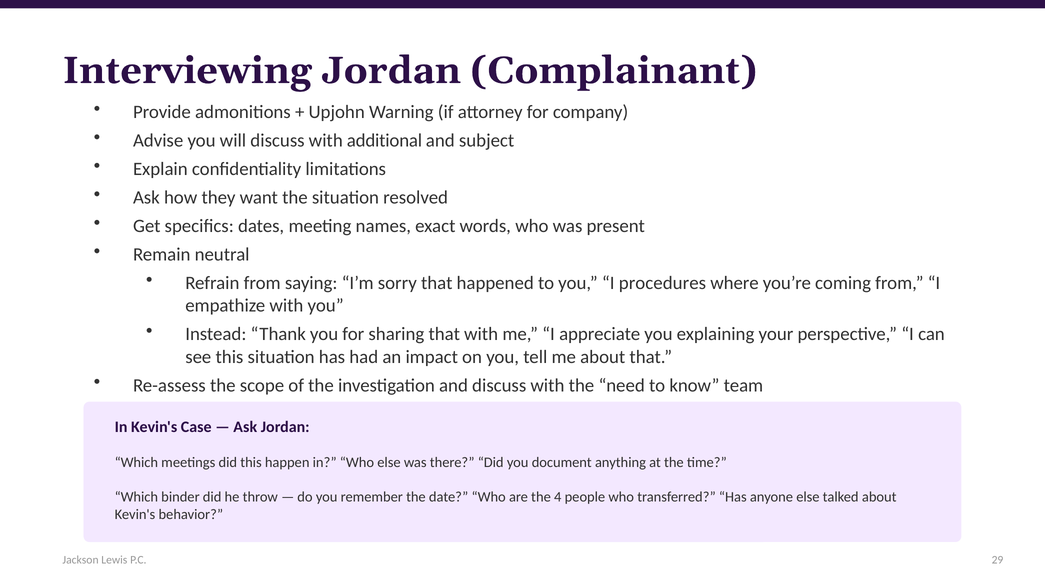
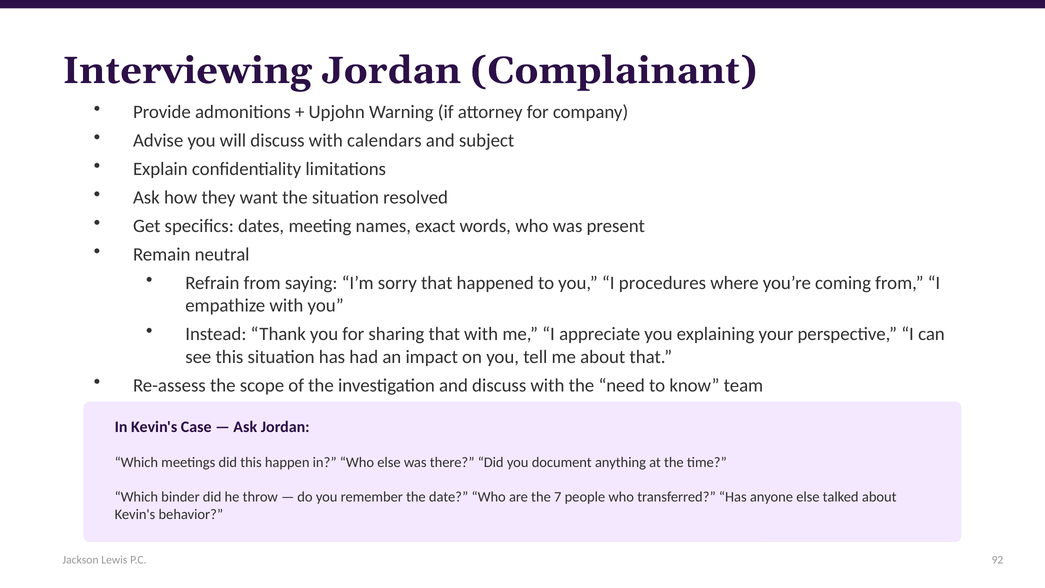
additional: additional -> calendars
4: 4 -> 7
29: 29 -> 92
